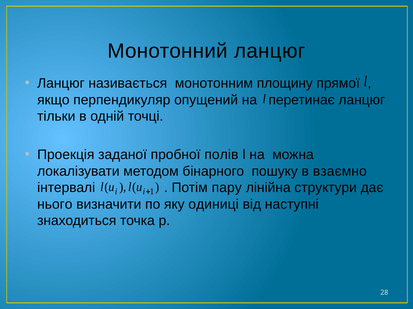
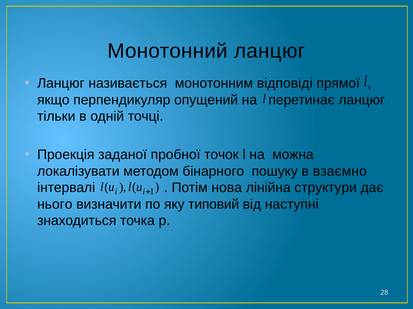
площину: площину -> відповіді
полів: полів -> точок
пару: пару -> нова
одиниці: одиниці -> типовий
